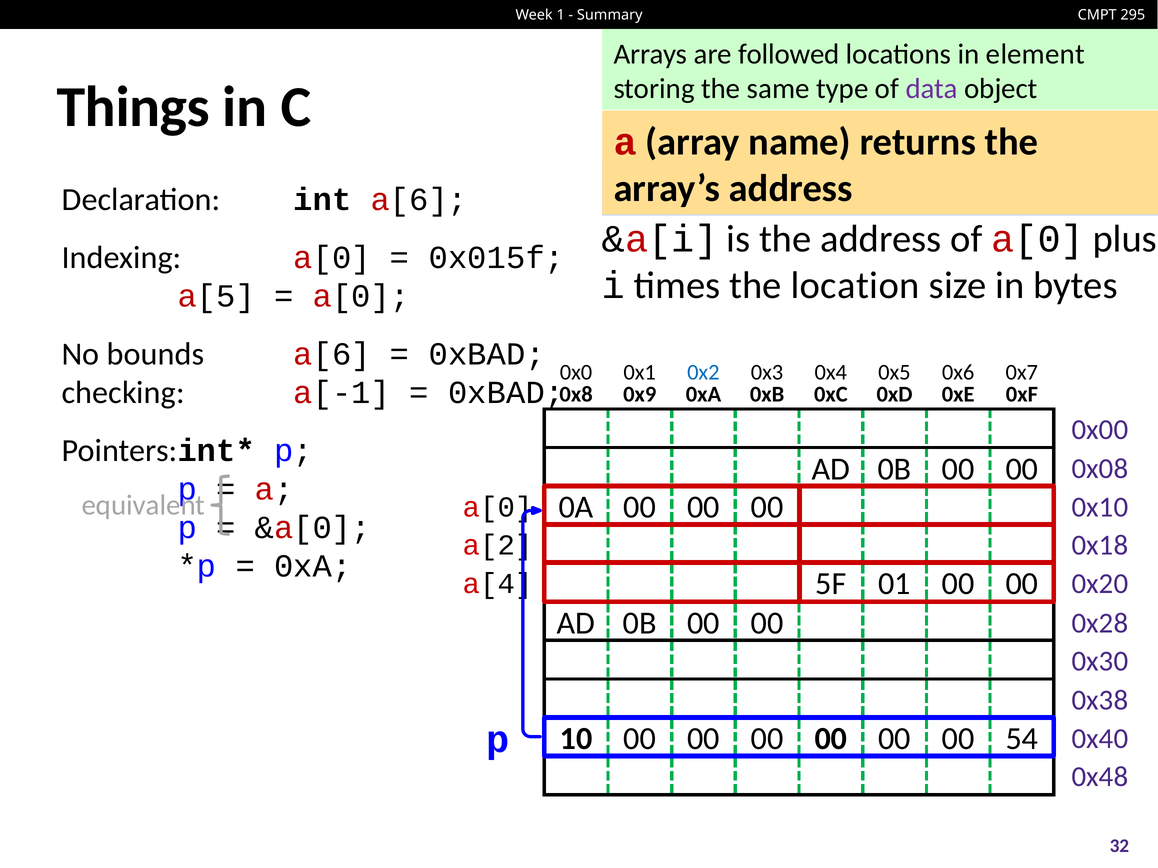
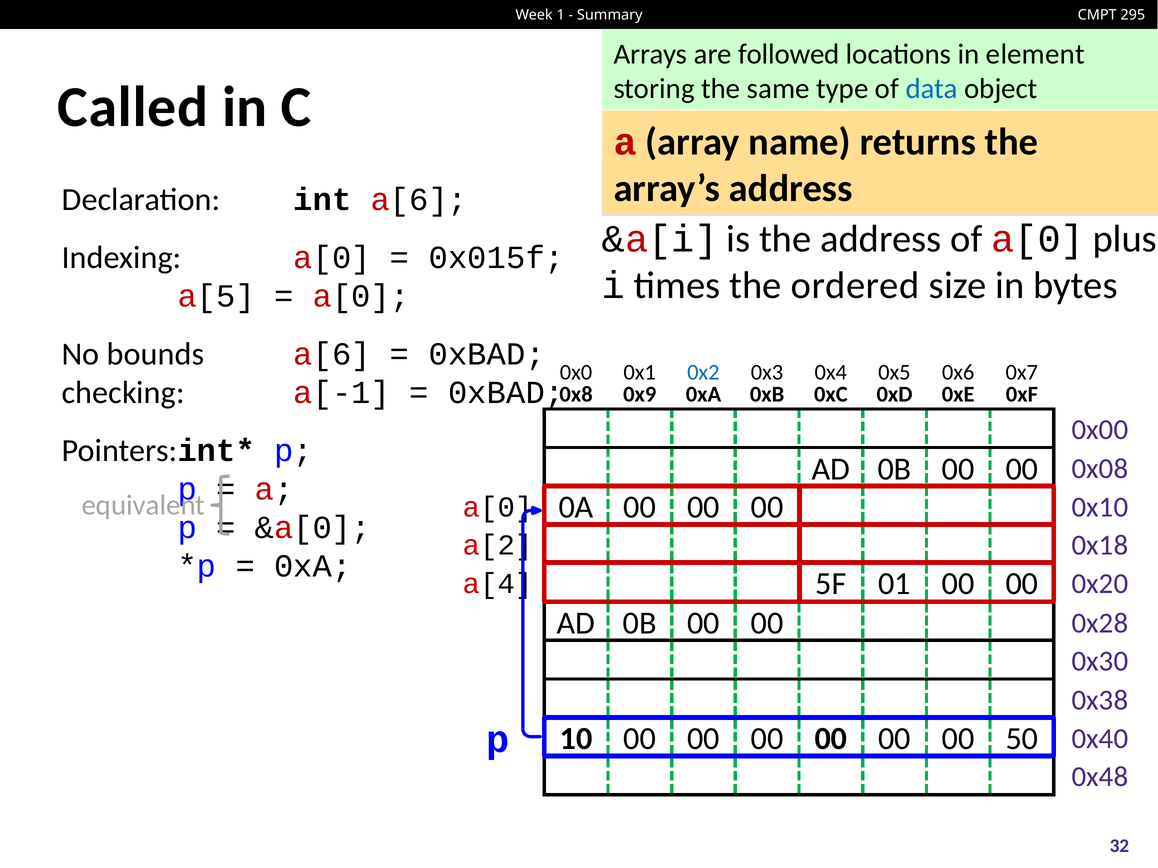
data colour: purple -> blue
Things: Things -> Called
location: location -> ordered
54: 54 -> 50
